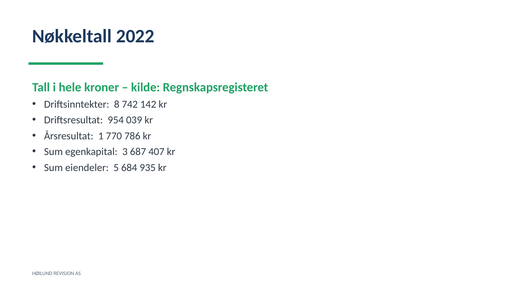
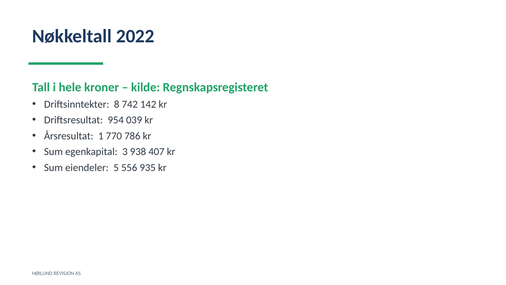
687: 687 -> 938
684: 684 -> 556
